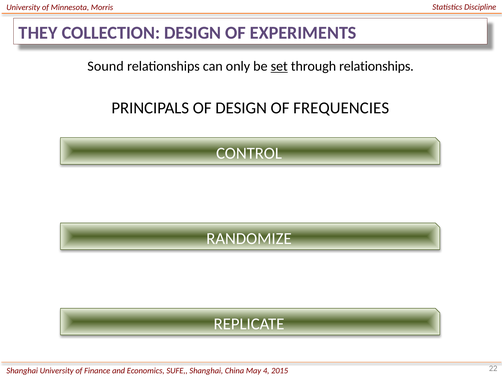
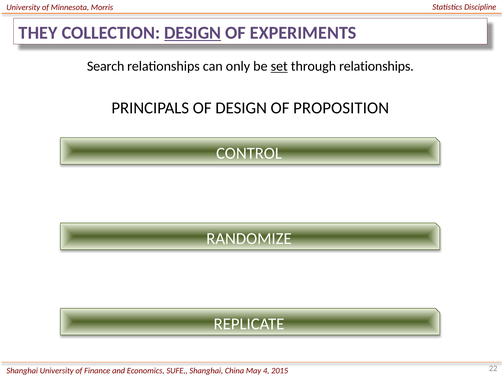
DESIGN at (193, 33) underline: none -> present
Sound: Sound -> Search
FREQUENCIES: FREQUENCIES -> PROPOSITION
